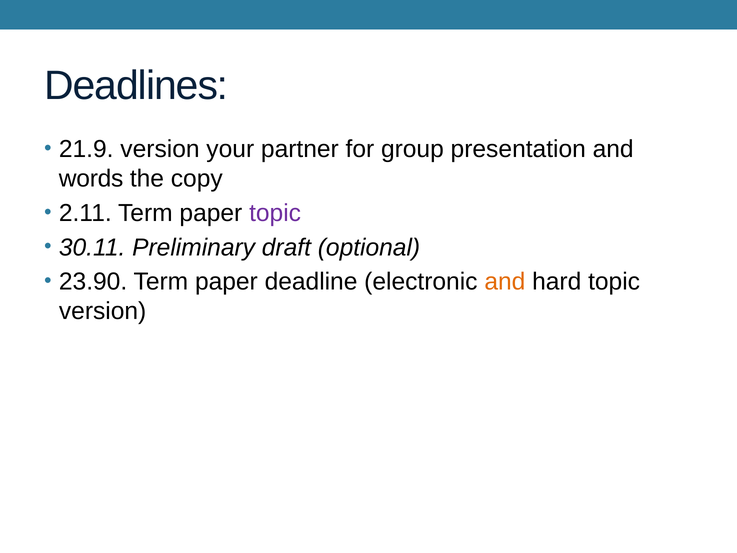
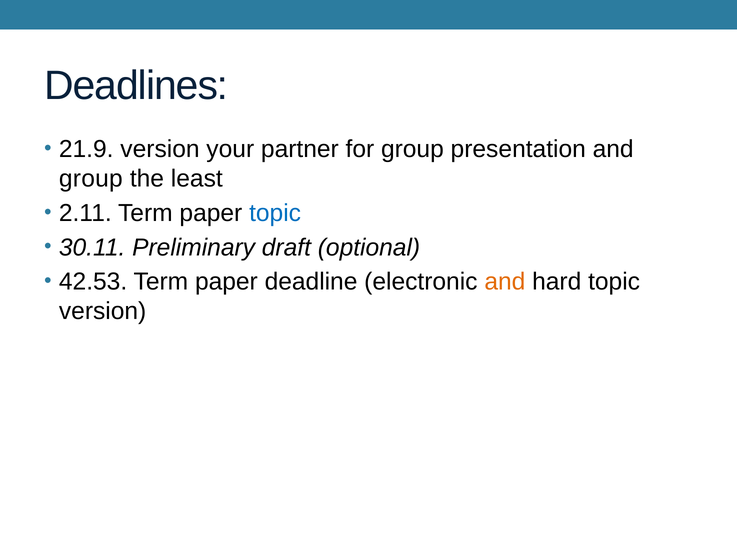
words at (91, 179): words -> group
copy: copy -> least
topic at (275, 213) colour: purple -> blue
23.90: 23.90 -> 42.53
